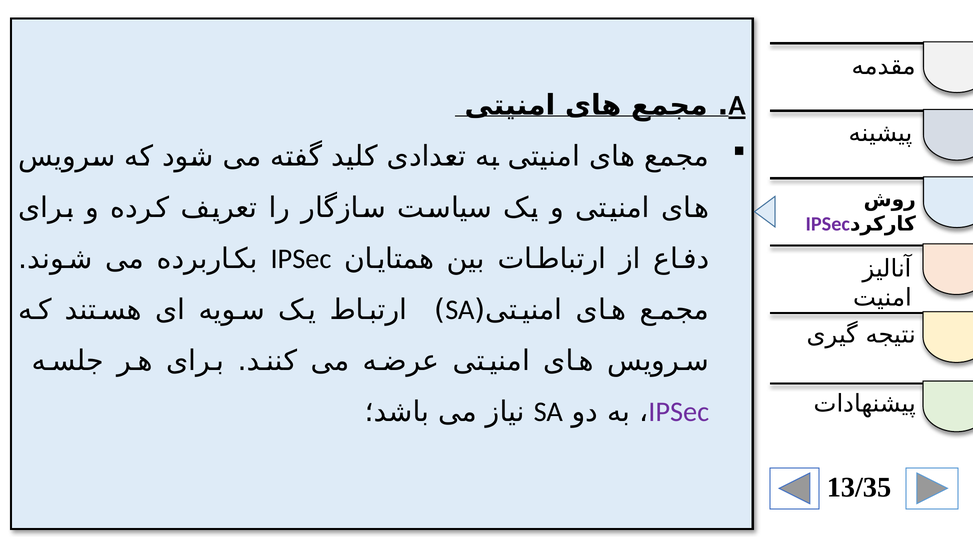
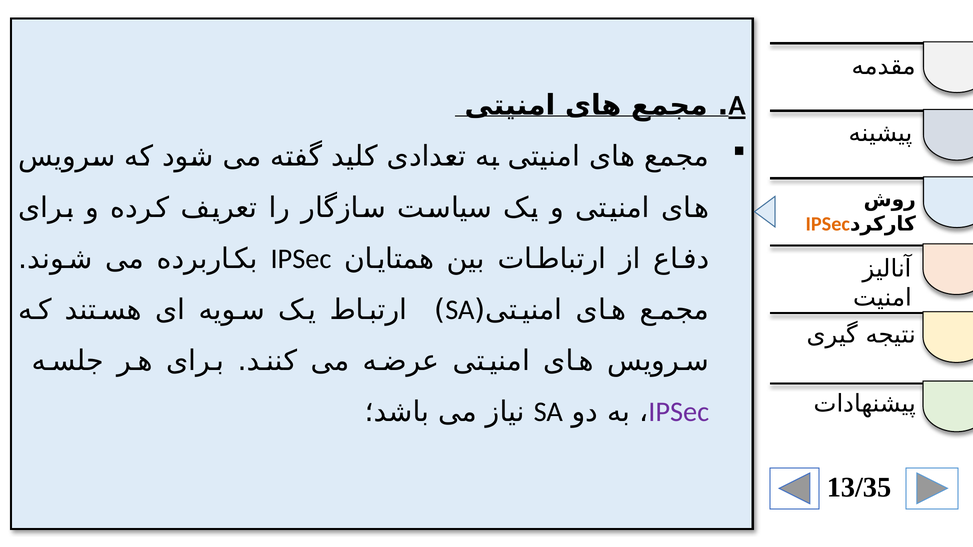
IPSec at (828, 224) colour: purple -> orange
